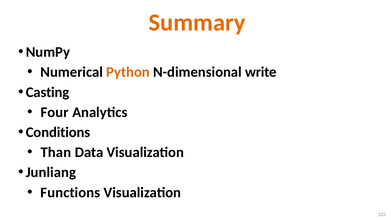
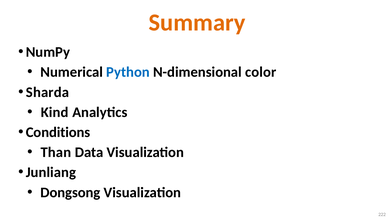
Python colour: orange -> blue
write: write -> color
Casting: Casting -> Sharda
Four: Four -> Kind
Functions: Functions -> Dongsong
